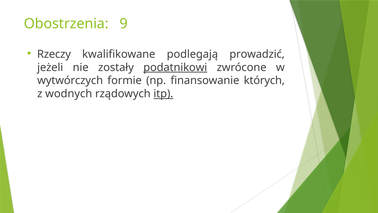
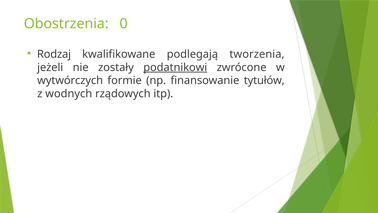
9: 9 -> 0
Rzeczy: Rzeczy -> Rodzaj
prowadzić: prowadzić -> tworzenia
których: których -> tytułów
itp underline: present -> none
